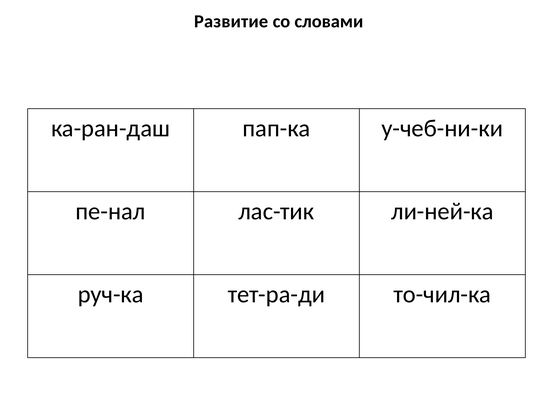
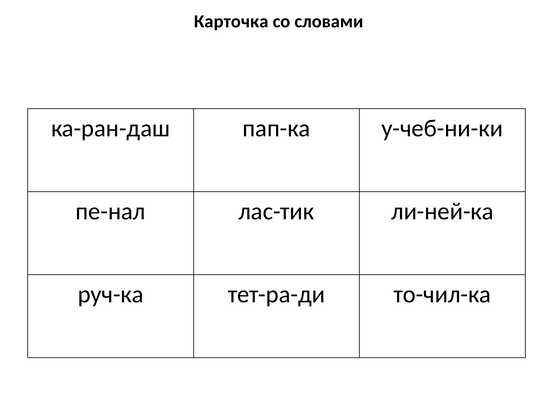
Развитие: Развитие -> Карточка
